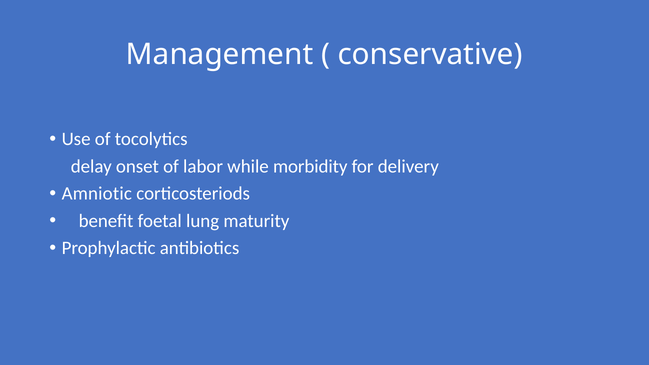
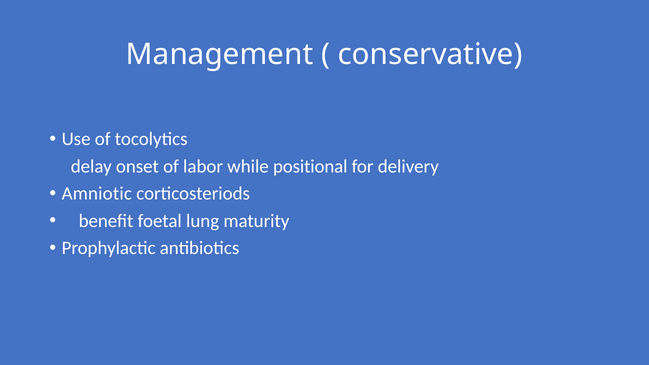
morbidity: morbidity -> positional
